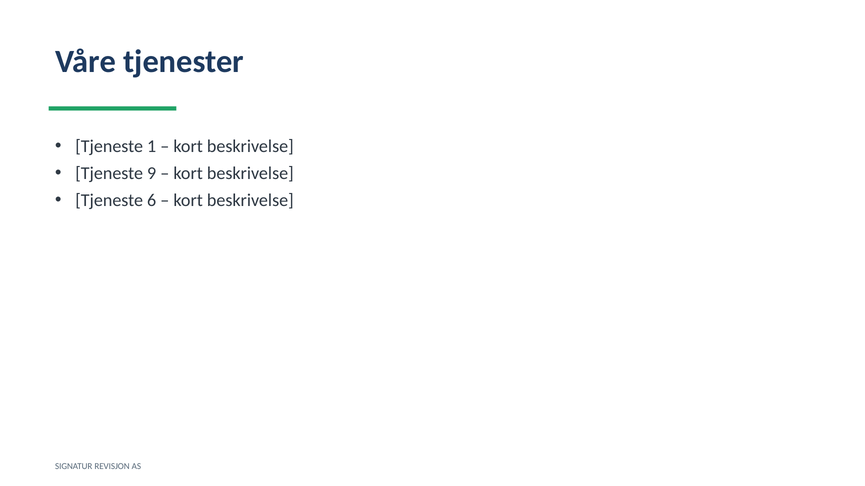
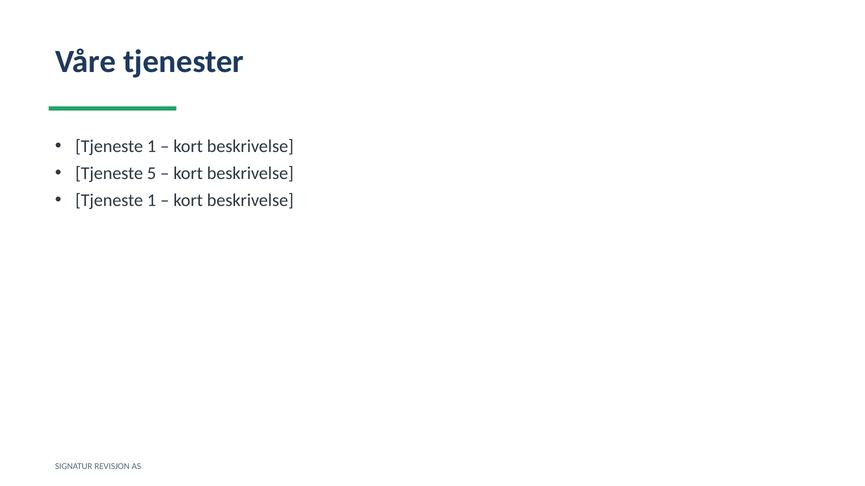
9: 9 -> 5
6 at (152, 201): 6 -> 1
